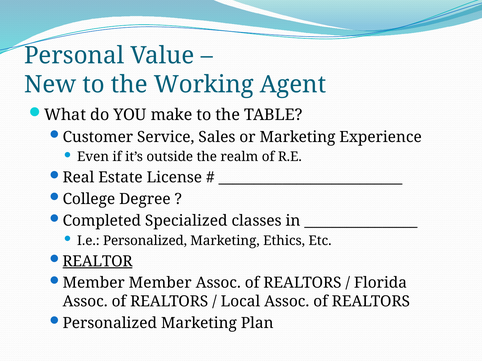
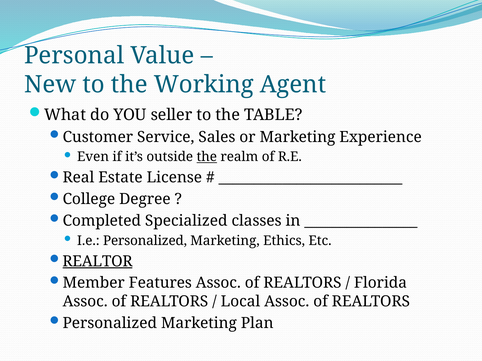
make: make -> seller
the at (207, 157) underline: none -> present
Member Member: Member -> Features
